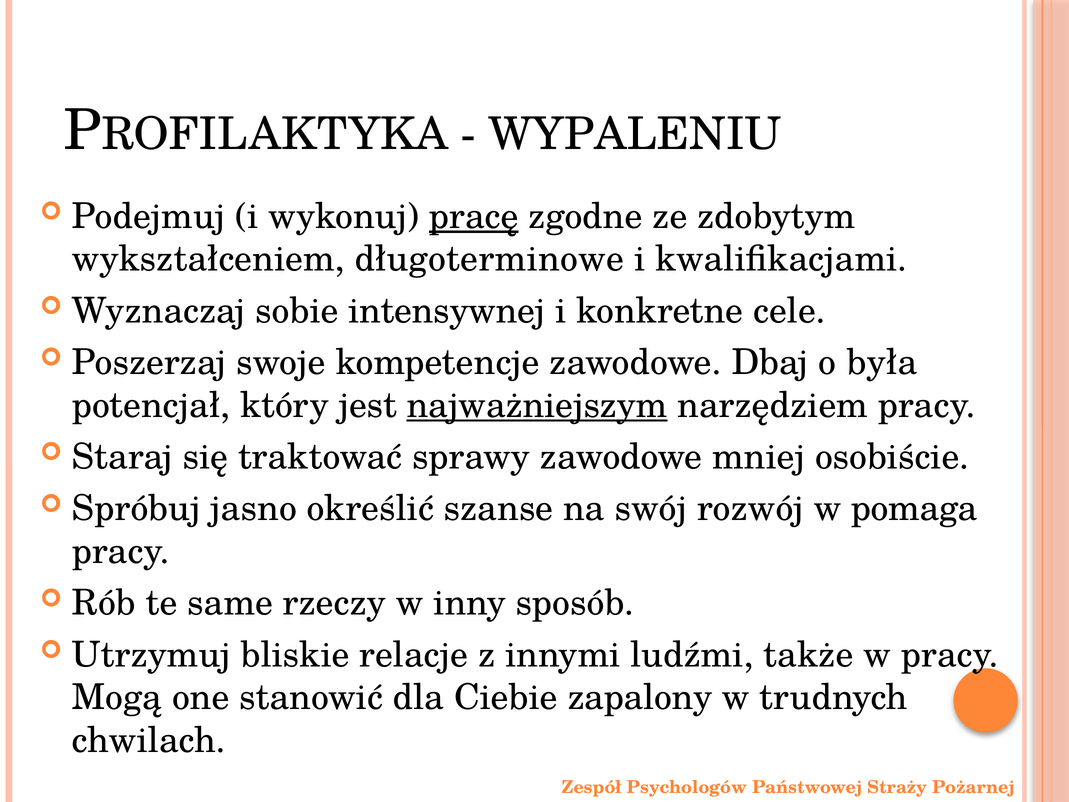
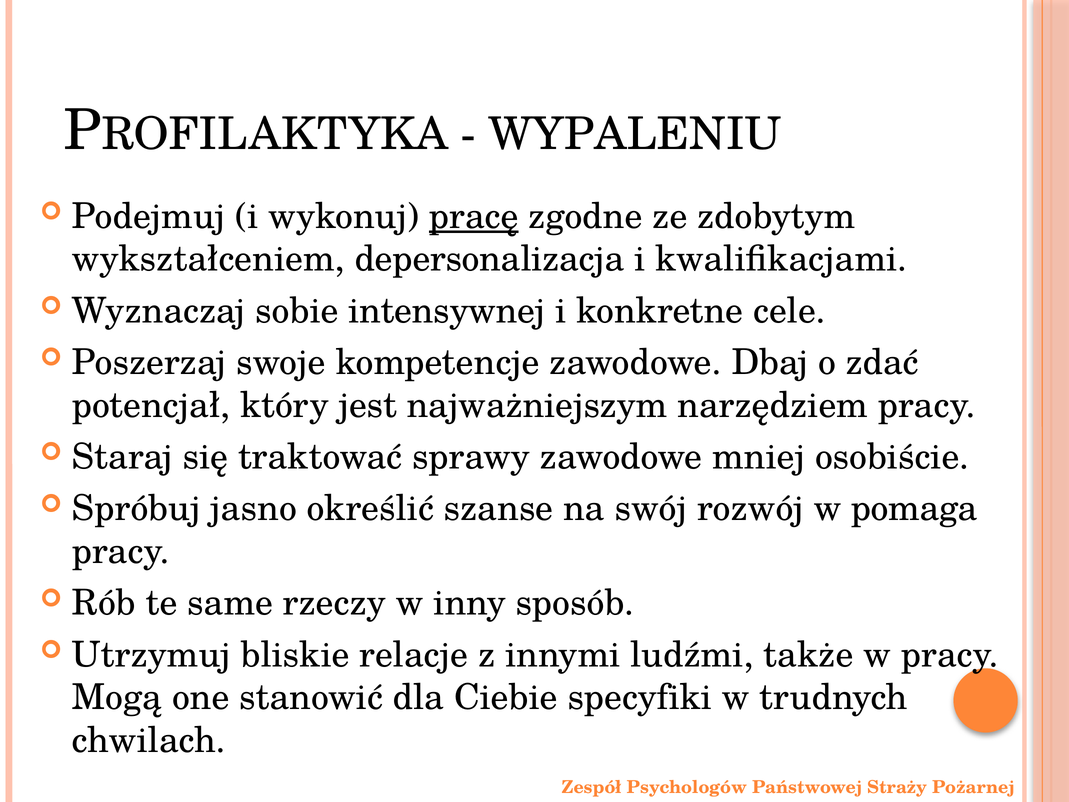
długoterminowe: długoterminowe -> depersonalizacja
była: była -> zdać
najważniejszym underline: present -> none
zapalony: zapalony -> specyfiki
